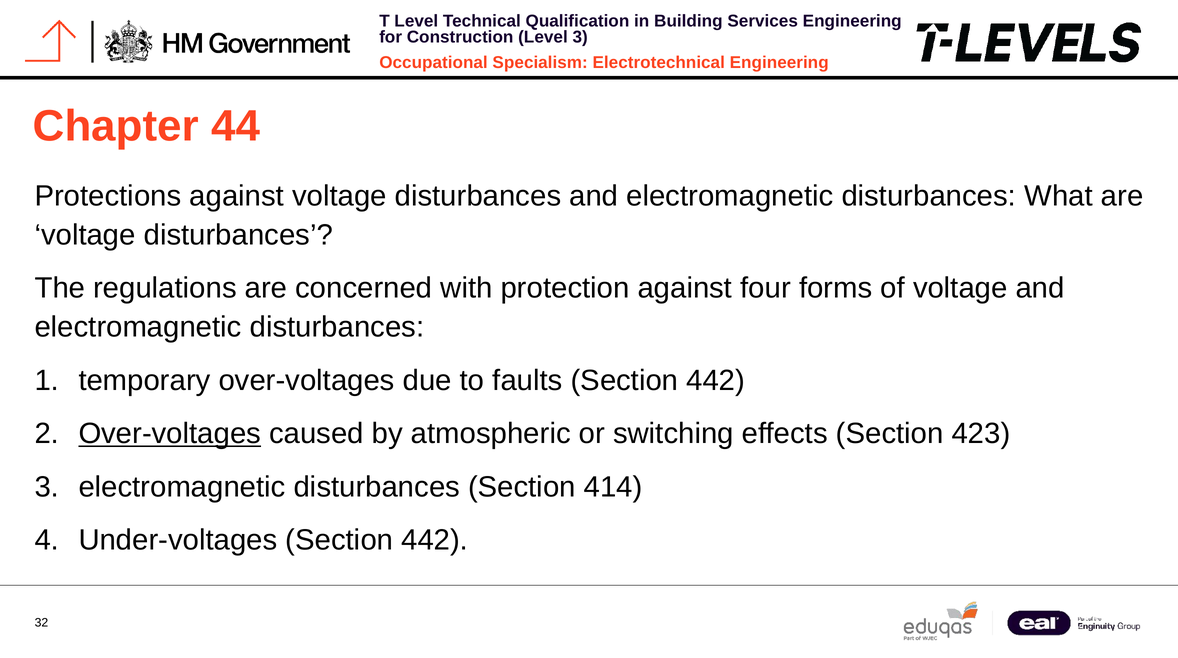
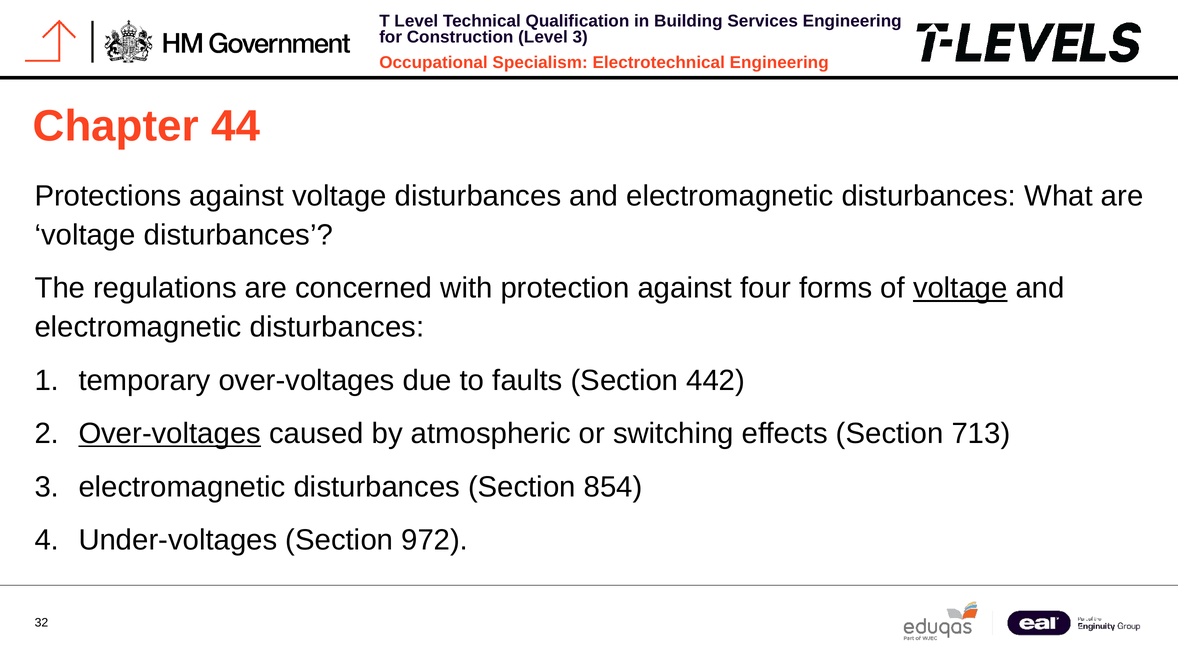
voltage at (960, 288) underline: none -> present
423: 423 -> 713
414: 414 -> 854
Under-voltages Section 442: 442 -> 972
